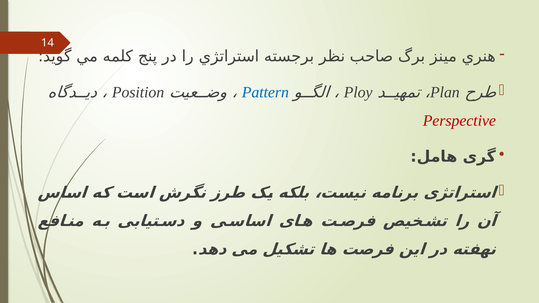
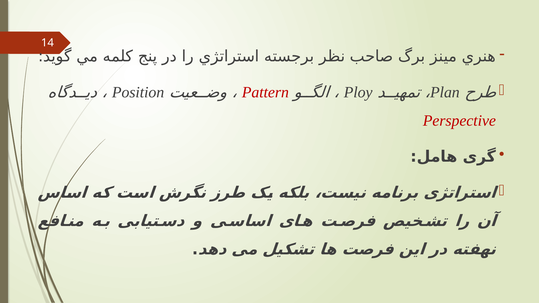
Pattern colour: blue -> red
